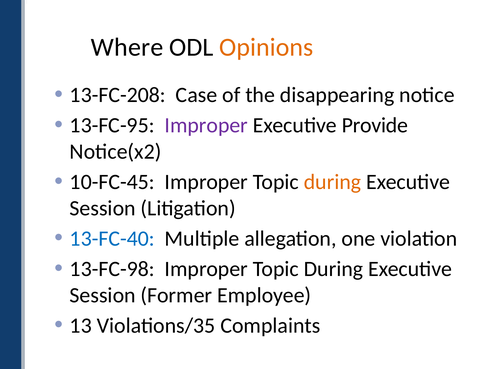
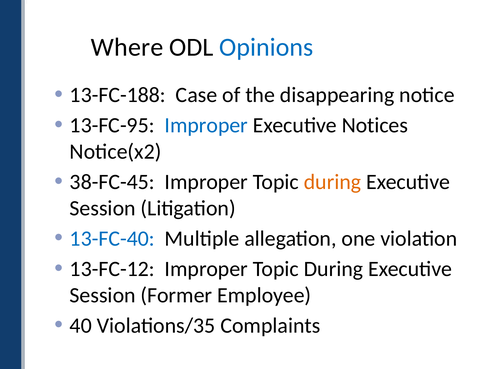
Opinions colour: orange -> blue
13-FC-208: 13-FC-208 -> 13-FC-188
Improper at (206, 125) colour: purple -> blue
Provide: Provide -> Notices
10-FC-45: 10-FC-45 -> 38-FC-45
13-FC-98: 13-FC-98 -> 13-FC-12
13: 13 -> 40
